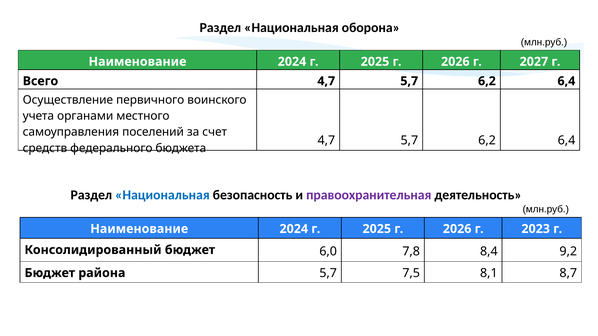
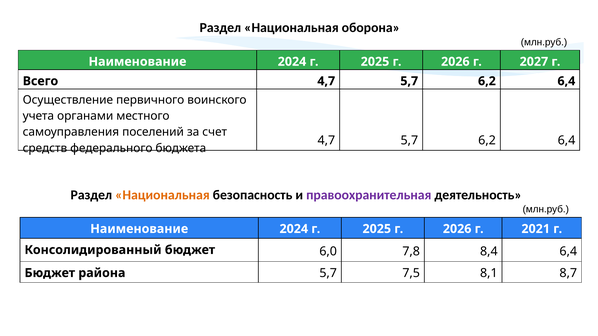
Национальная at (162, 195) colour: blue -> orange
2023: 2023 -> 2021
8,4 9,2: 9,2 -> 6,4
